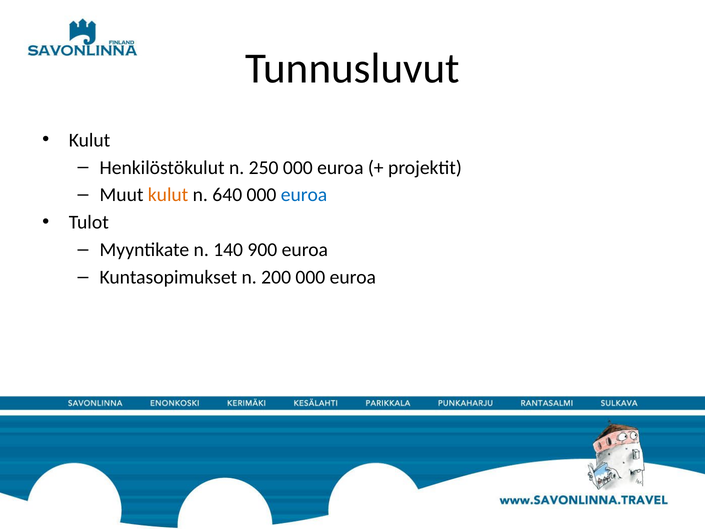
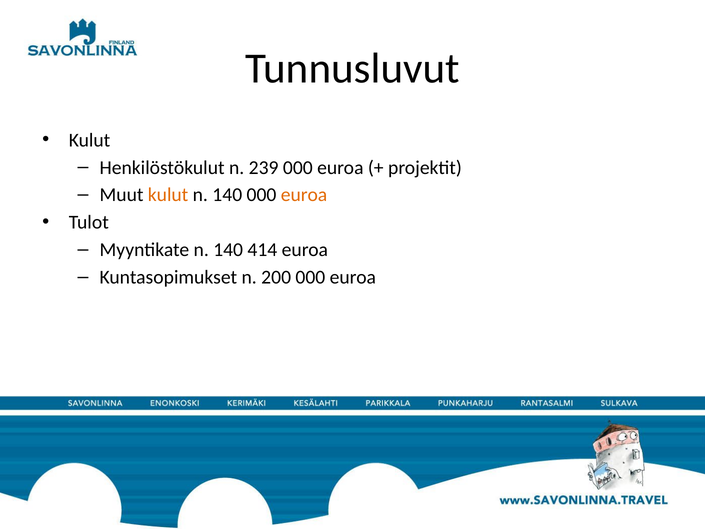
250: 250 -> 239
640 at (227, 195): 640 -> 140
euroa at (304, 195) colour: blue -> orange
900: 900 -> 414
